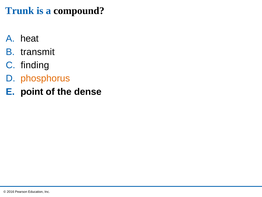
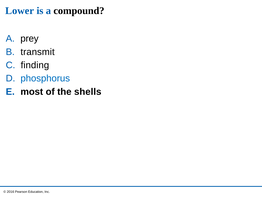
Trunk: Trunk -> Lower
heat: heat -> prey
phosphorus colour: orange -> blue
point: point -> most
dense: dense -> shells
